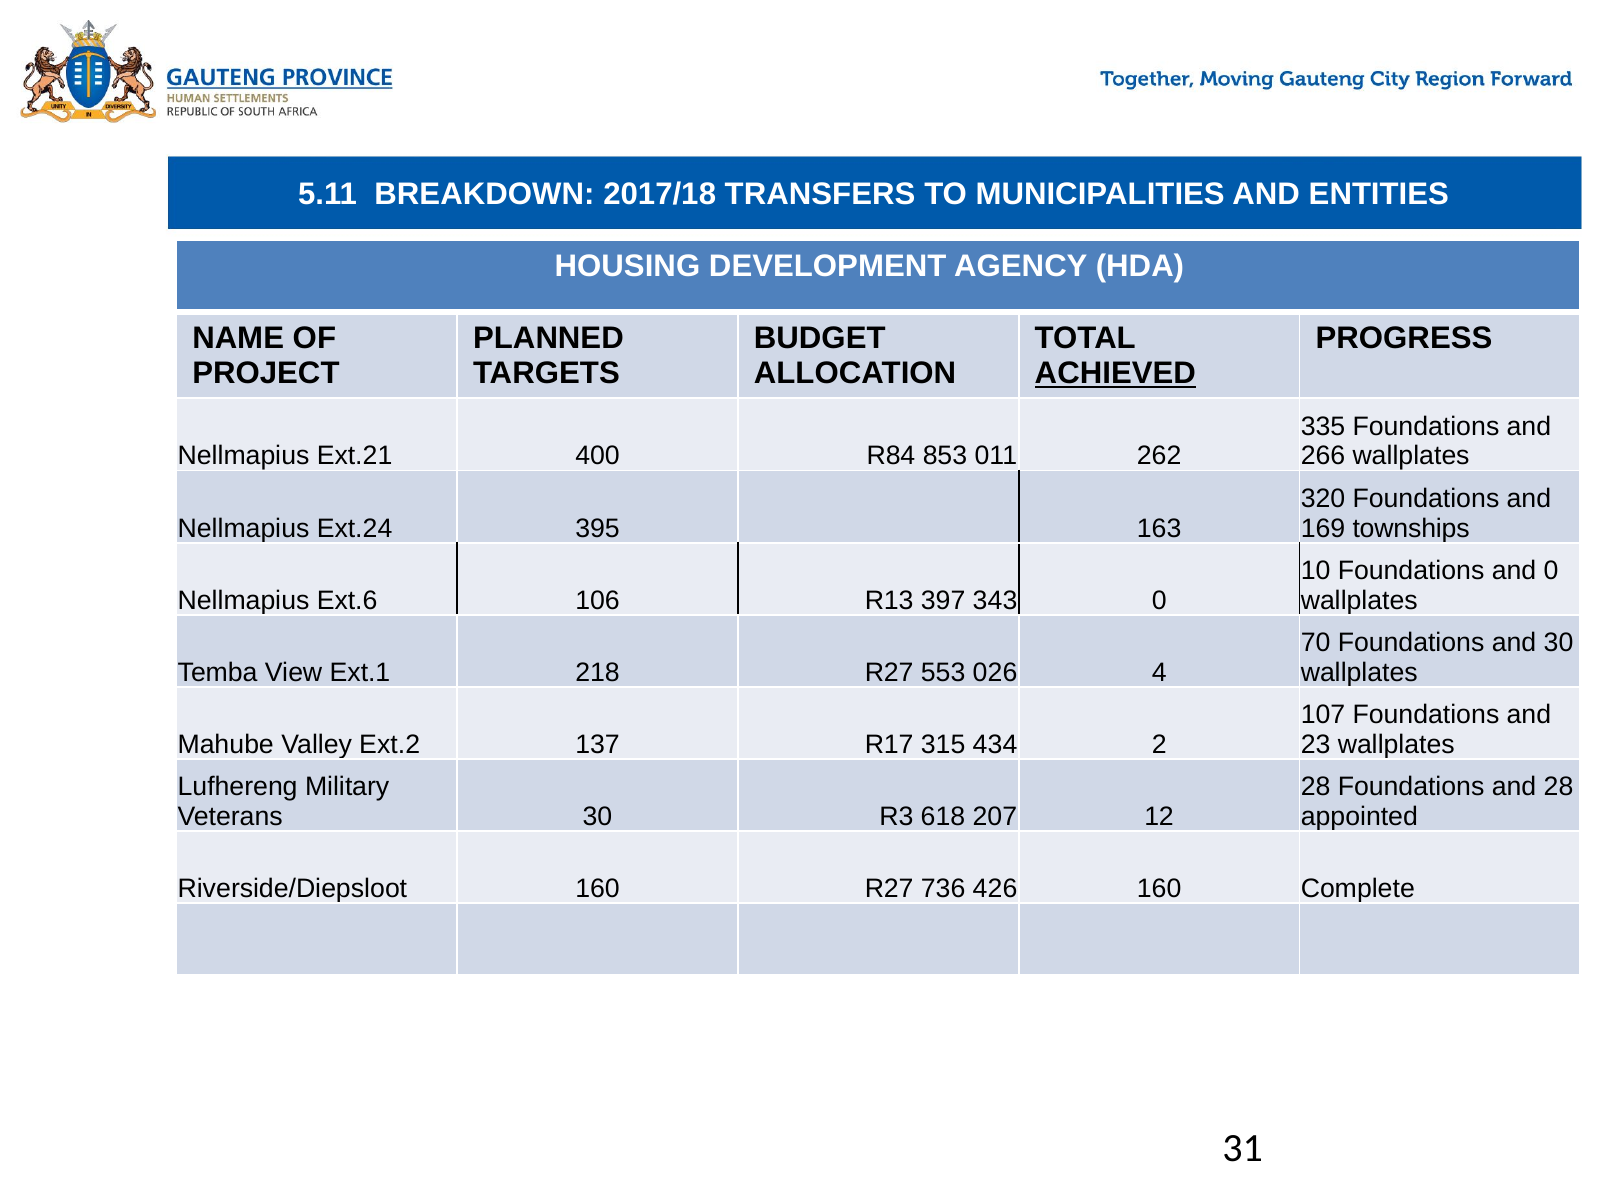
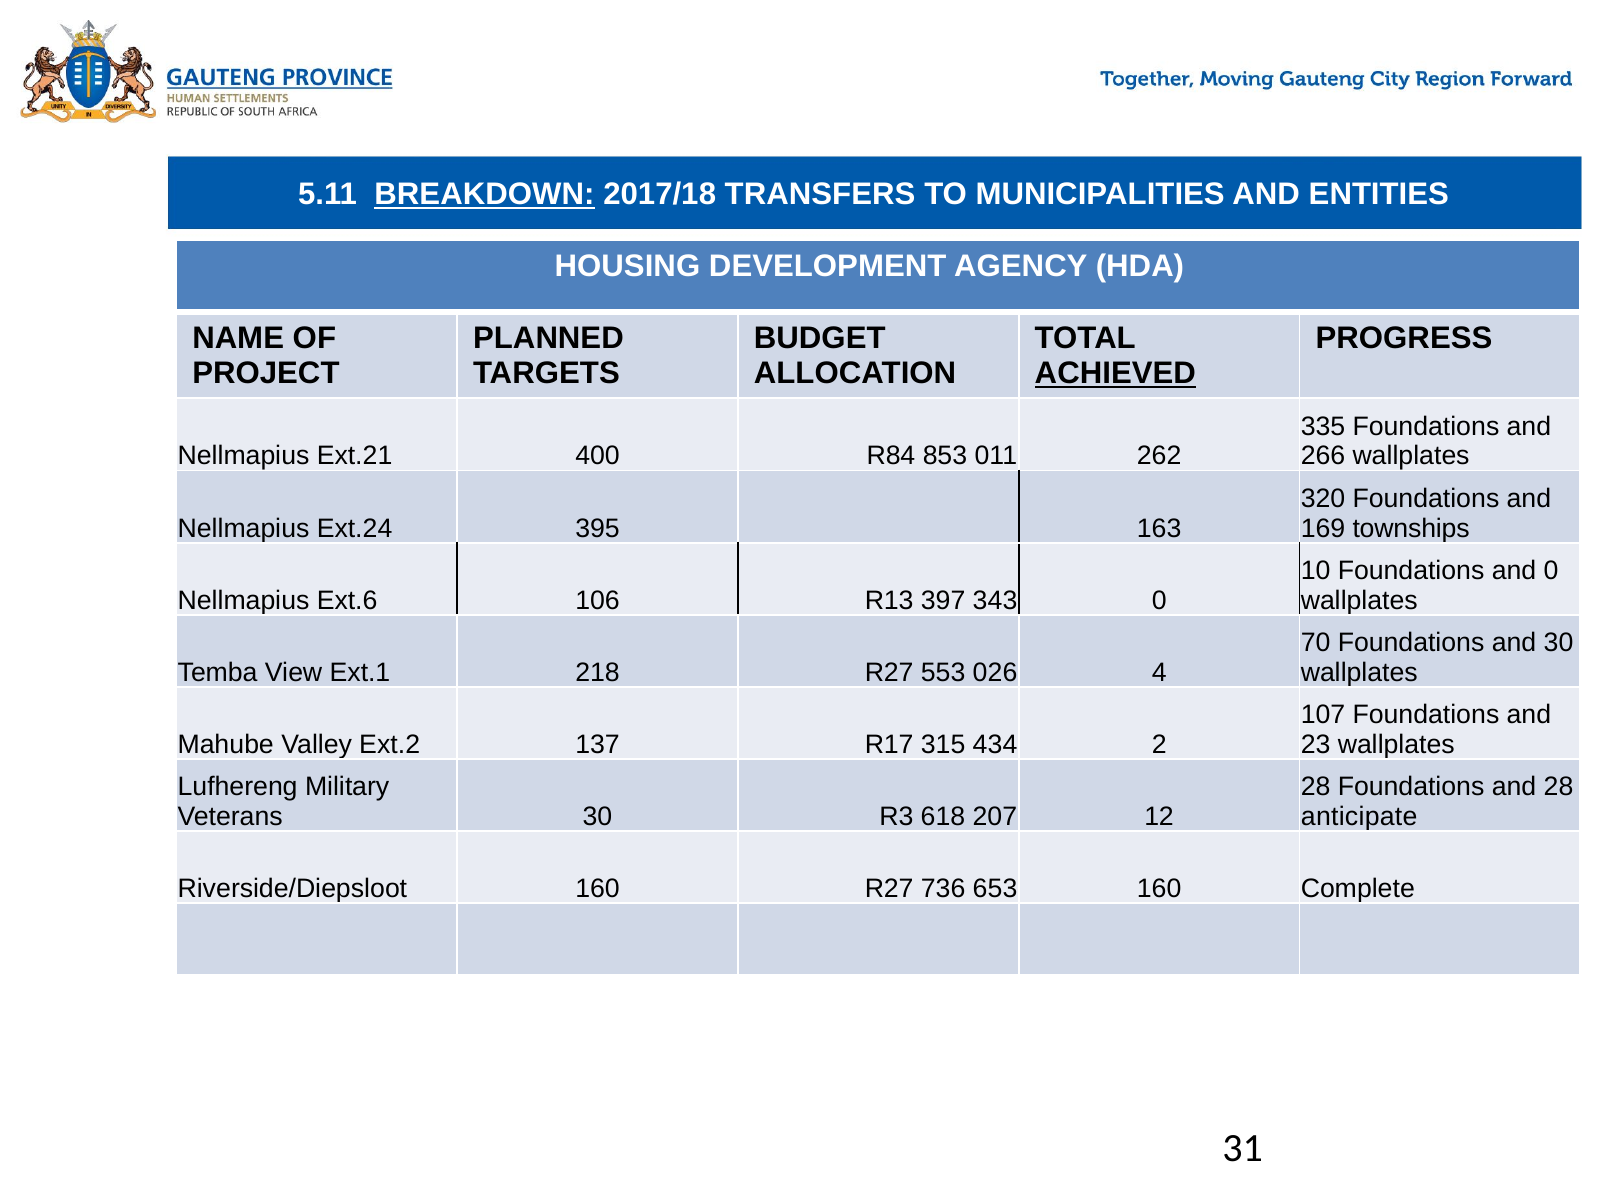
BREAKDOWN underline: none -> present
appointed: appointed -> anticipate
426: 426 -> 653
